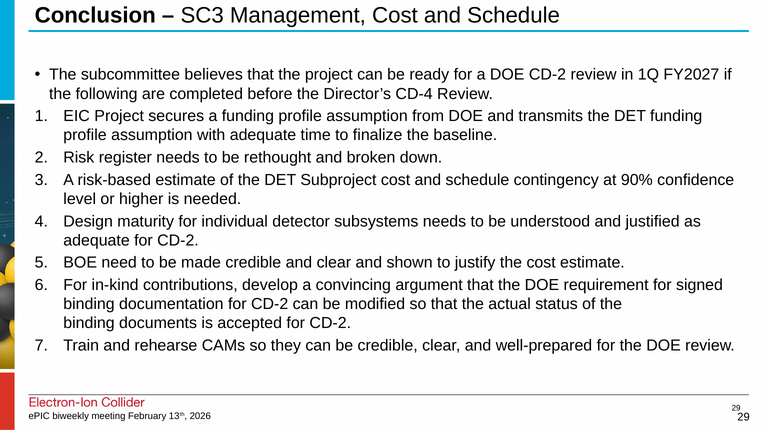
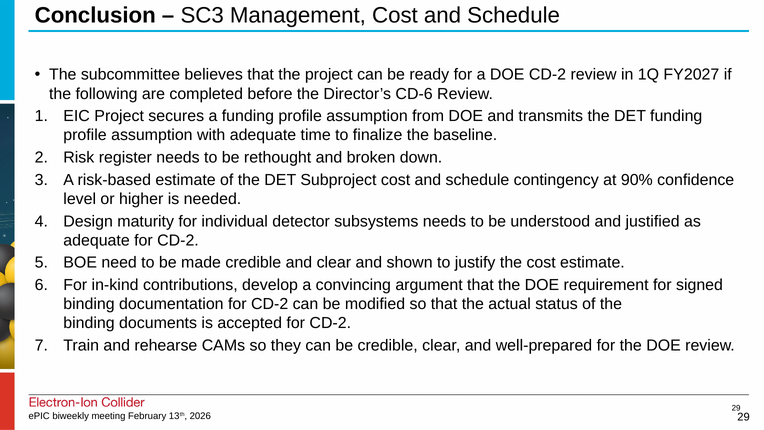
CD-4: CD-4 -> CD-6
